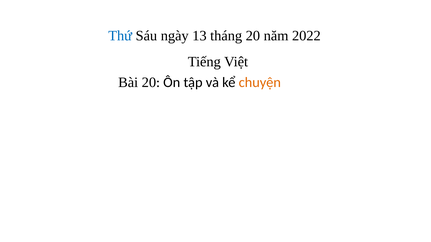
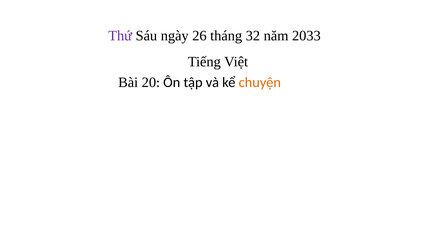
Thứ colour: blue -> purple
13: 13 -> 26
tháng 20: 20 -> 32
2022: 2022 -> 2033
